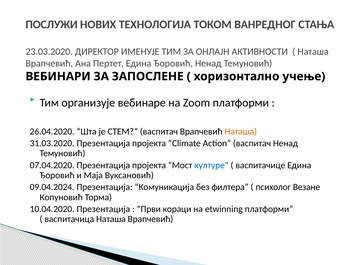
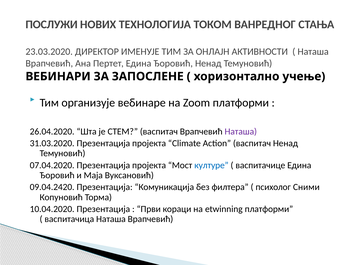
Наташа at (241, 131) colour: orange -> purple
09.04.2024: 09.04.2024 -> 09.04.2420
Везане: Везане -> Сними
